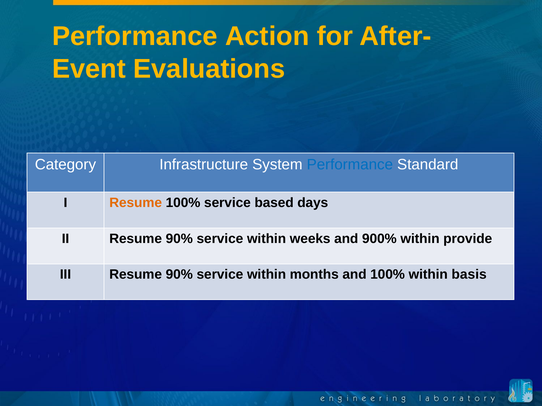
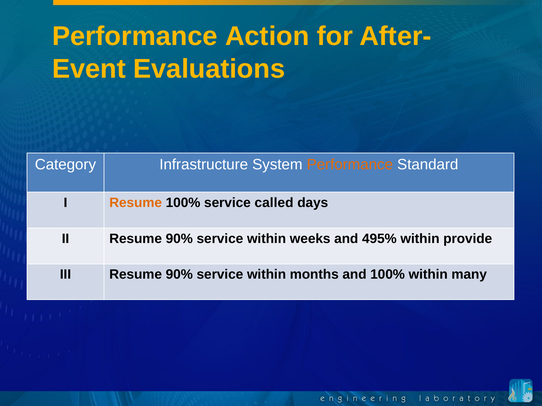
Performance at (350, 165) colour: blue -> orange
based: based -> called
900%: 900% -> 495%
basis: basis -> many
